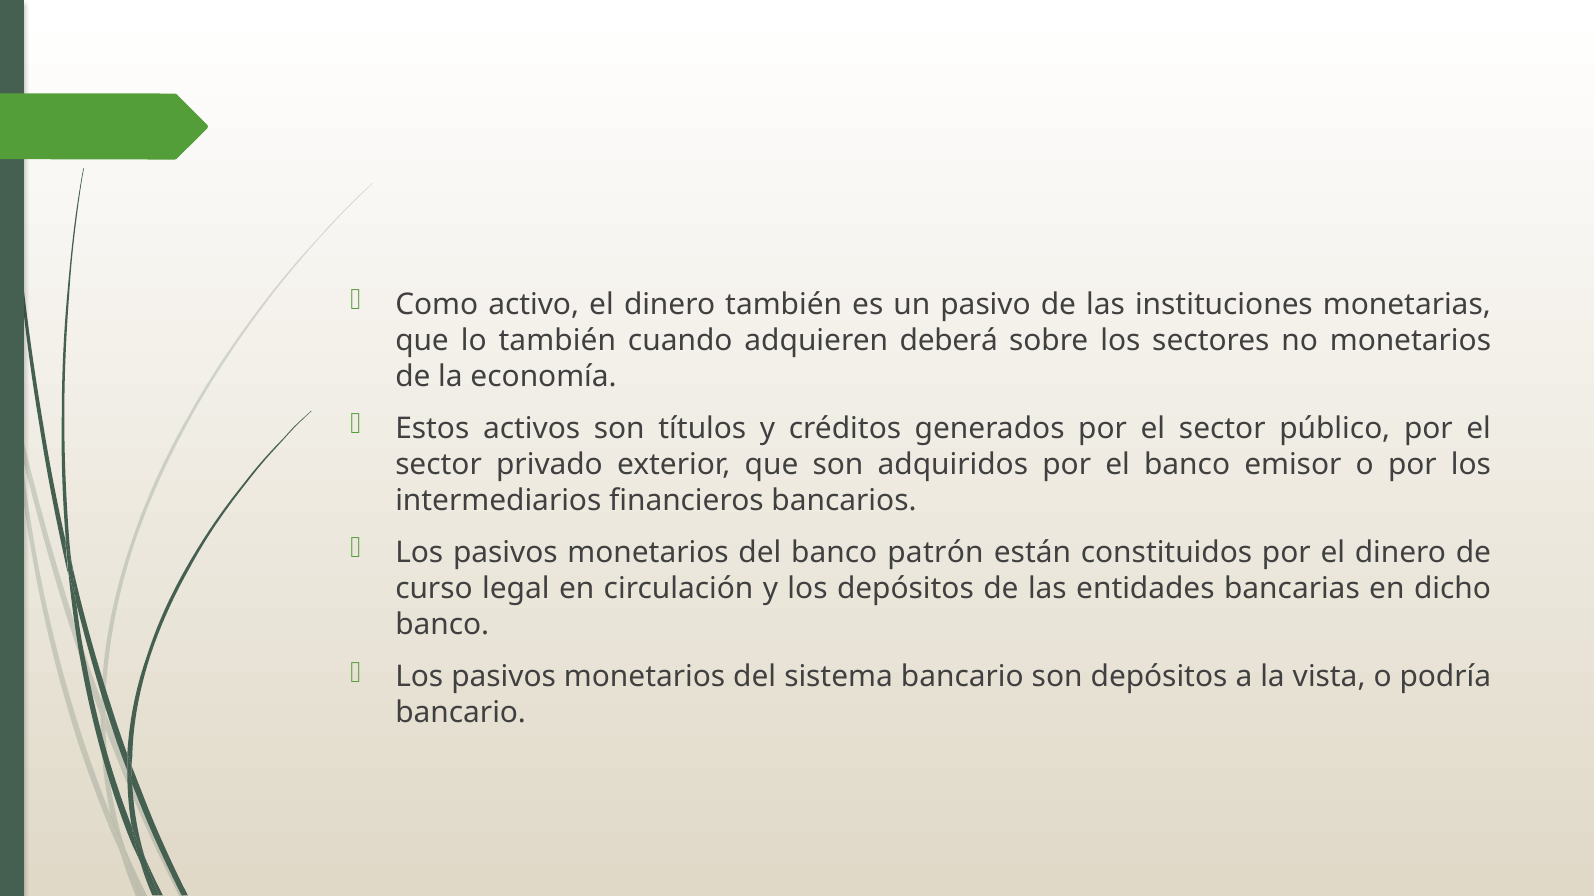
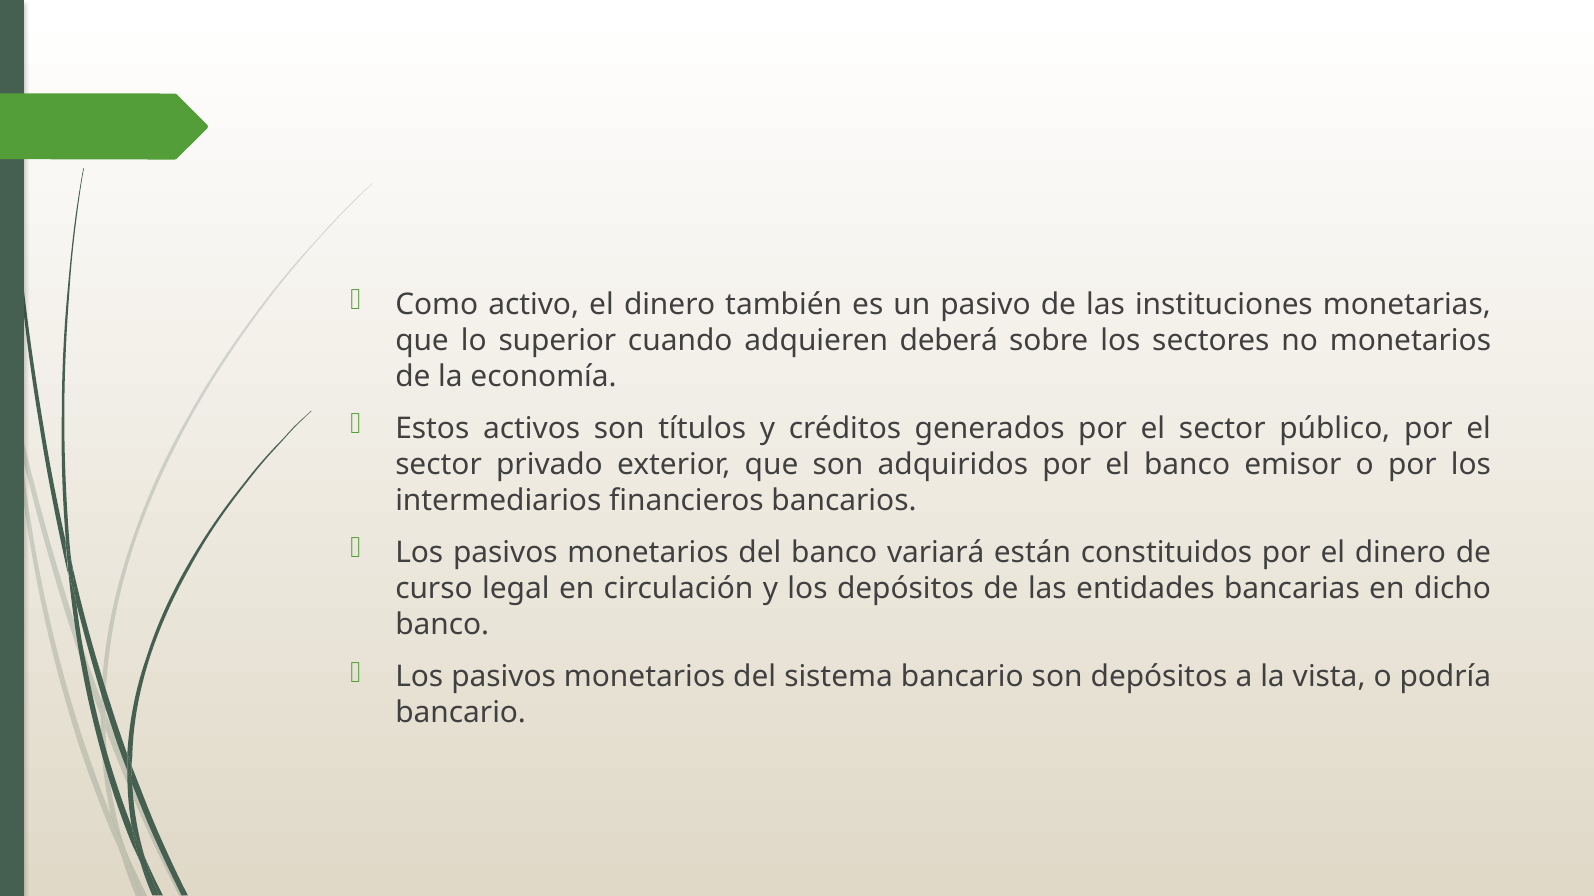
lo también: también -> superior
patrón: patrón -> variará
